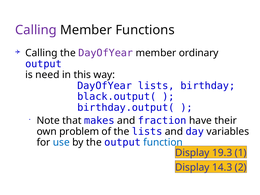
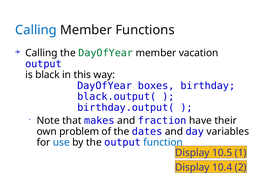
Calling at (36, 30) colour: purple -> blue
DayOfYear at (106, 53) colour: purple -> green
ordinary: ordinary -> vacation
need: need -> black
DayOfYear lists: lists -> boxes
the lists: lists -> dates
19.3: 19.3 -> 10.5
14.3: 14.3 -> 10.4
